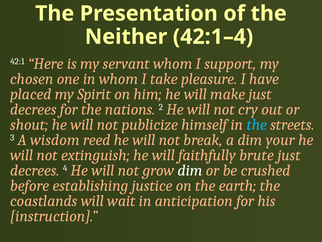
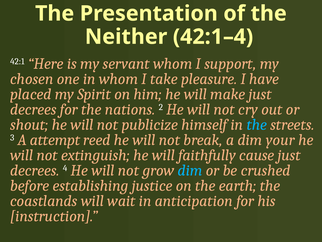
wisdom: wisdom -> attempt
brute: brute -> cause
dim at (190, 170) colour: white -> light blue
